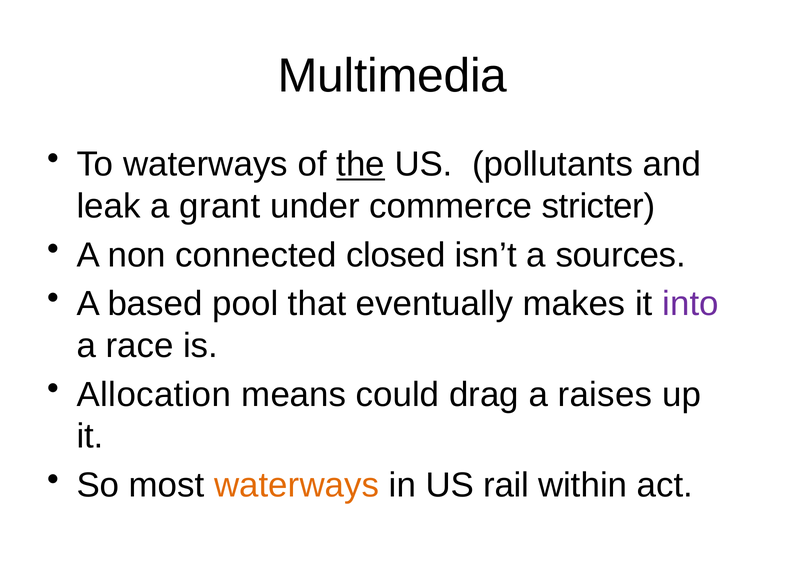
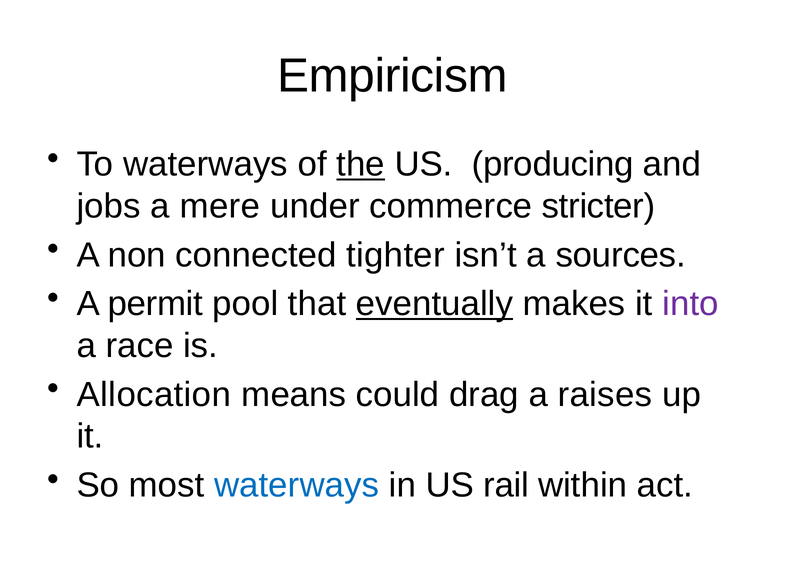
Multimedia: Multimedia -> Empiricism
pollutants: pollutants -> producing
leak: leak -> jobs
grant: grant -> mere
closed: closed -> tighter
based: based -> permit
eventually underline: none -> present
waterways at (297, 486) colour: orange -> blue
